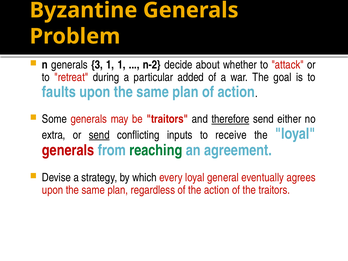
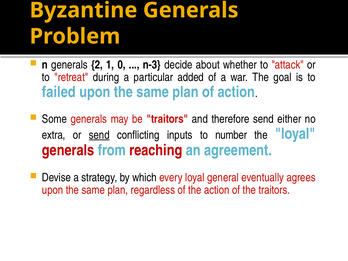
3: 3 -> 2
1 1: 1 -> 0
n-2: n-2 -> n-3
faults: faults -> failed
therefore underline: present -> none
receive: receive -> number
reaching colour: green -> red
